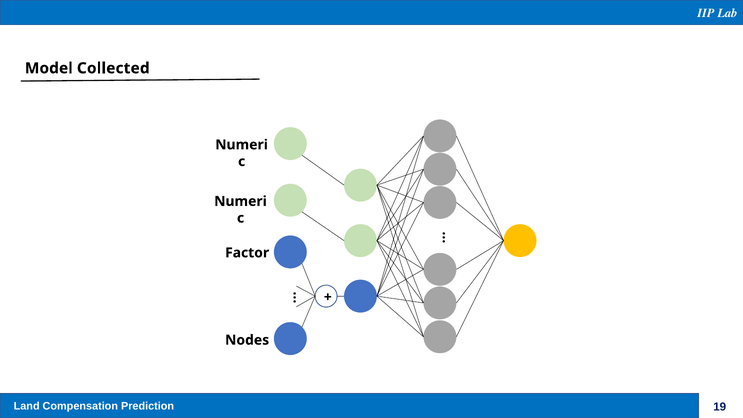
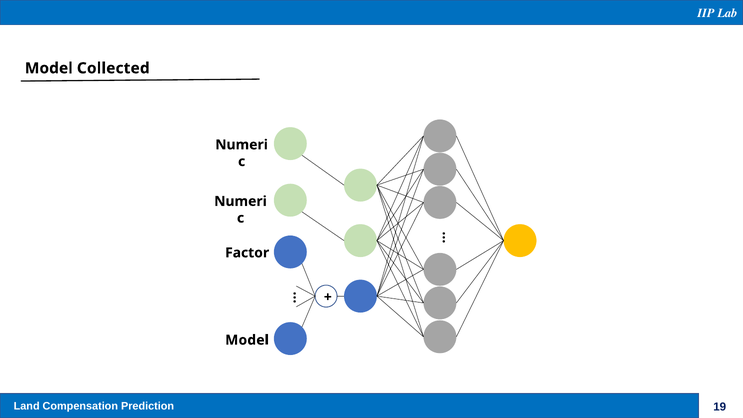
Nodes at (247, 340): Nodes -> Model
